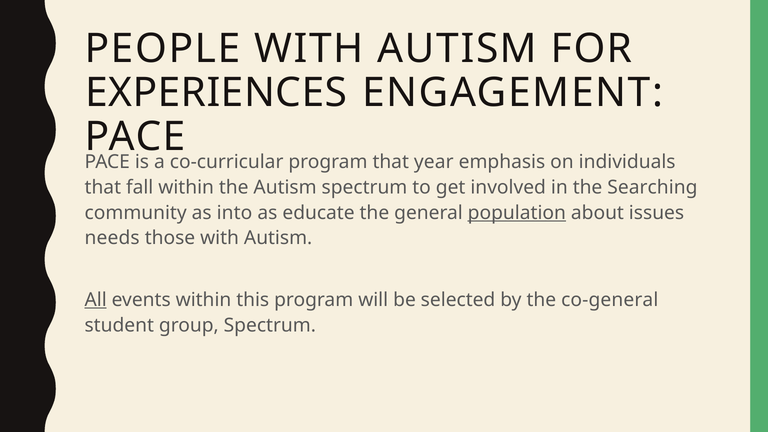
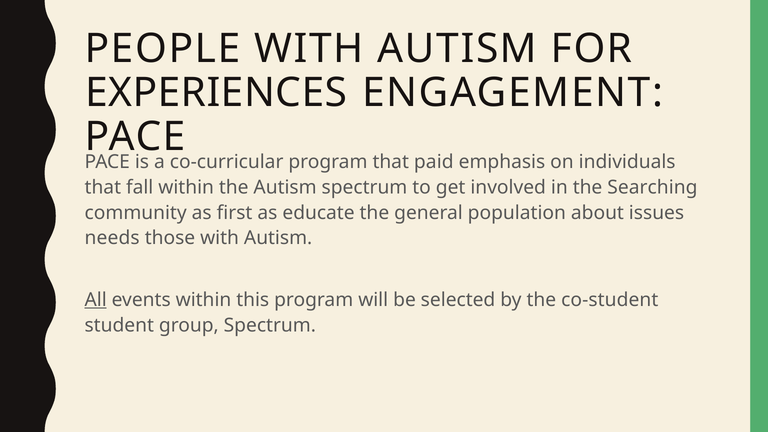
year: year -> paid
into: into -> first
population underline: present -> none
co-general: co-general -> co-student
